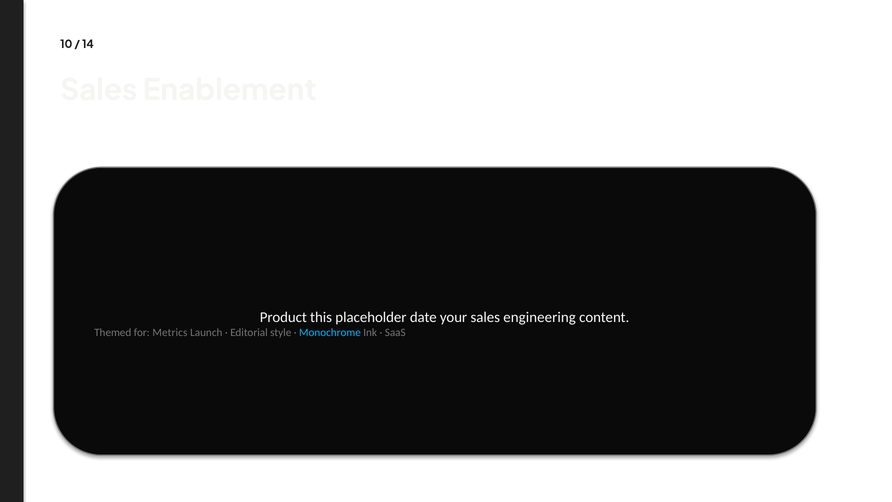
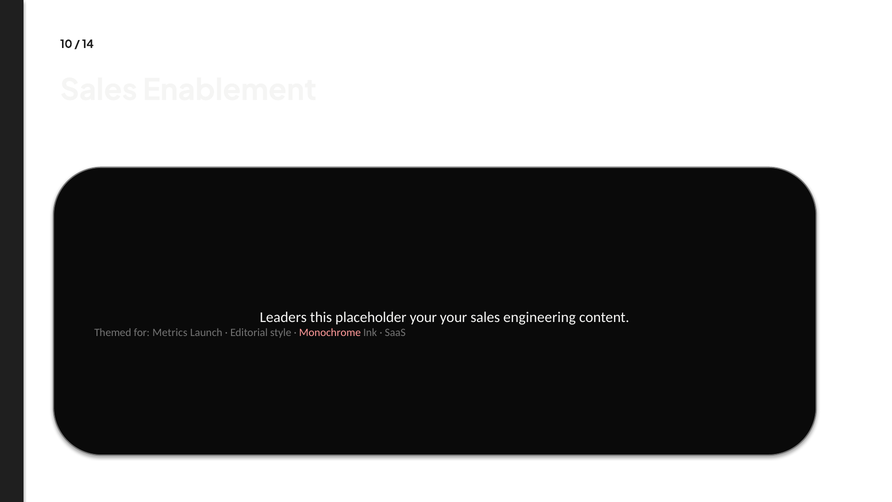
Product: Product -> Leaders
placeholder date: date -> your
Monochrome colour: light blue -> pink
